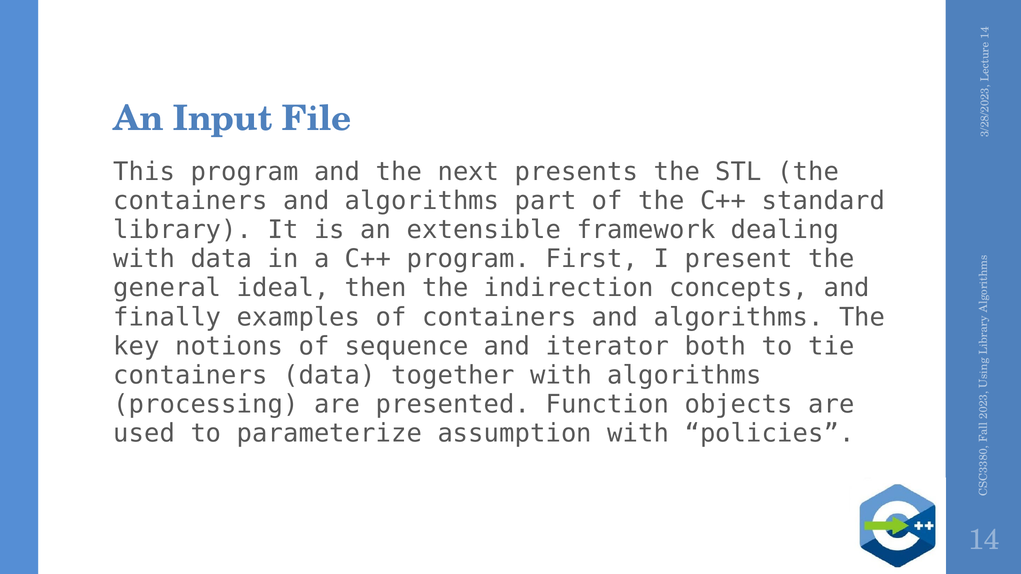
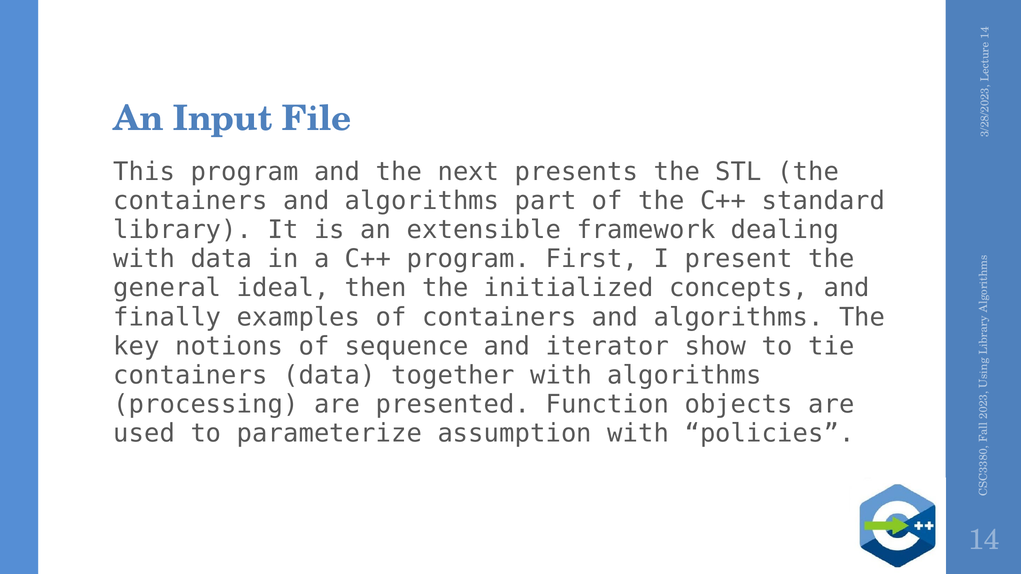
indirection: indirection -> initialized
both: both -> show
